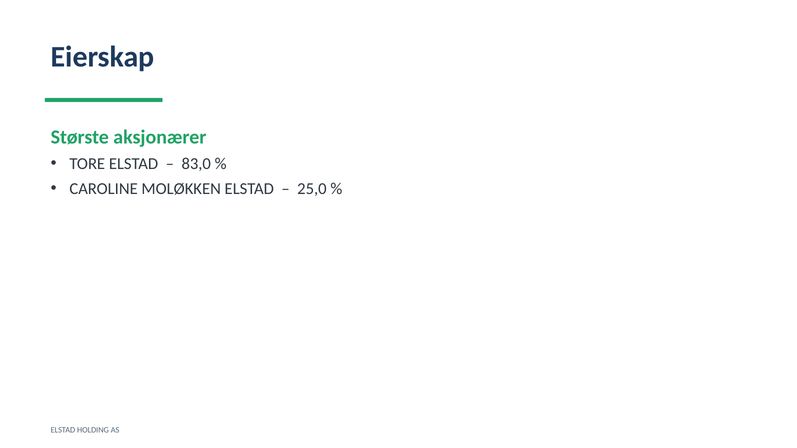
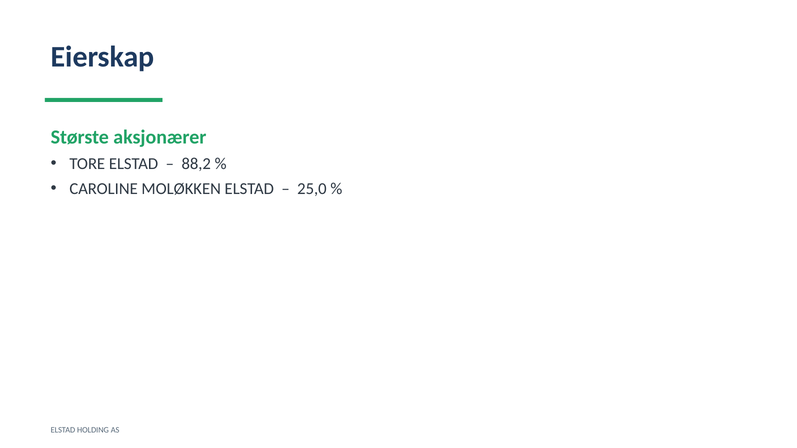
83,0: 83,0 -> 88,2
